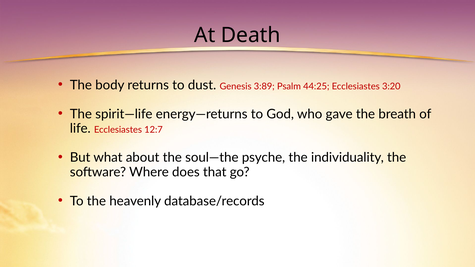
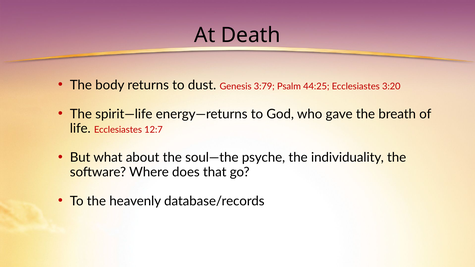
3:89: 3:89 -> 3:79
